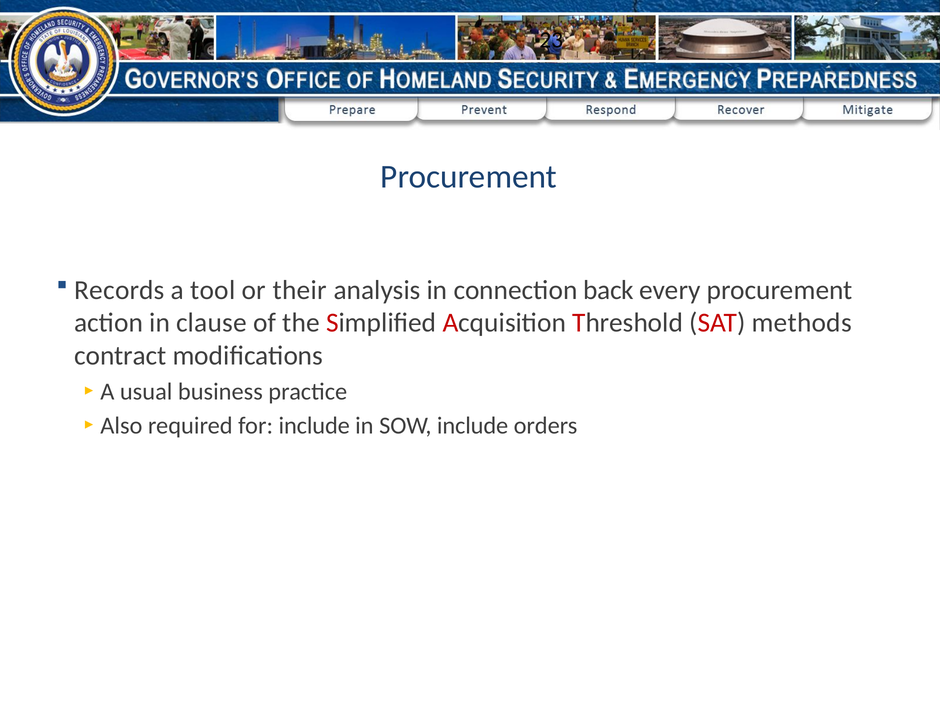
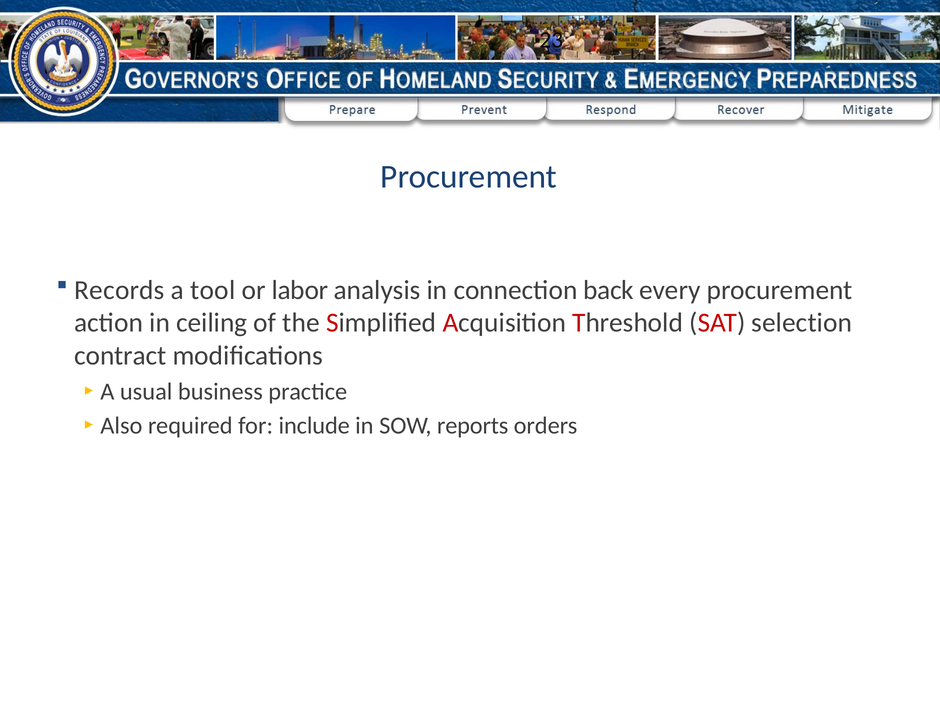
their: their -> labor
clause: clause -> ceiling
methods: methods -> selection
SOW include: include -> reports
